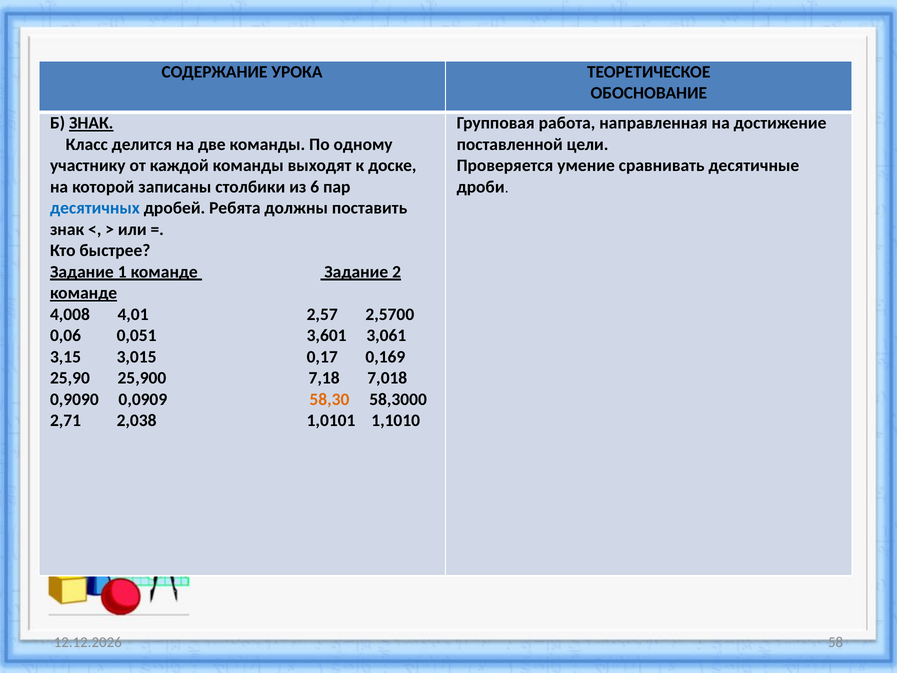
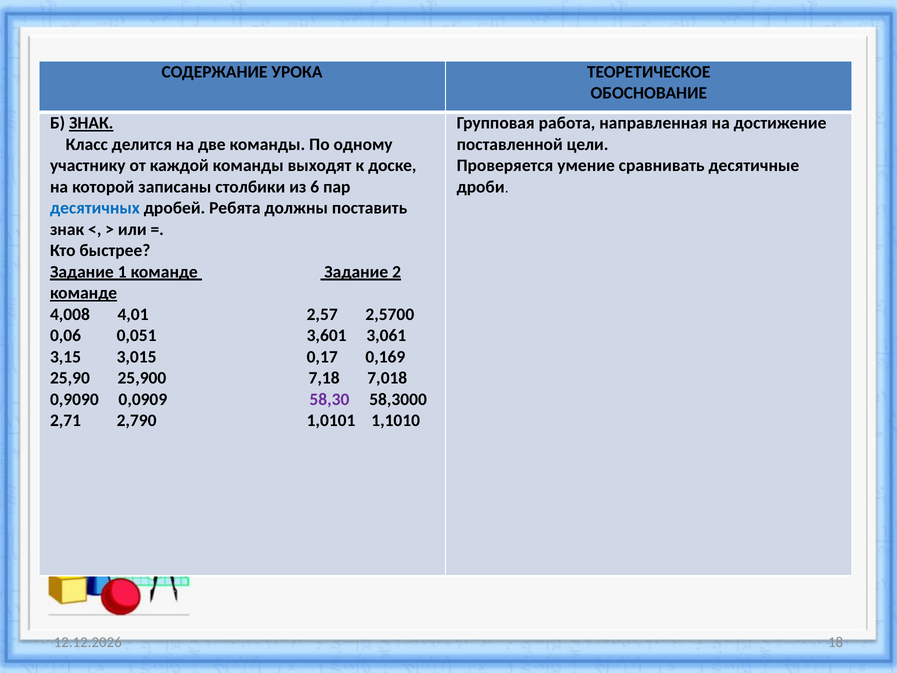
58,30 colour: orange -> purple
2,038: 2,038 -> 2,790
58: 58 -> 18
